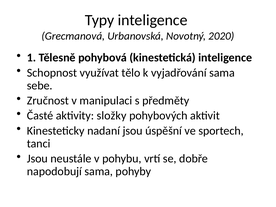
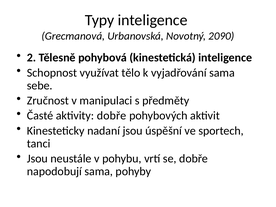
2020: 2020 -> 2090
1: 1 -> 2
aktivity složky: složky -> dobře
